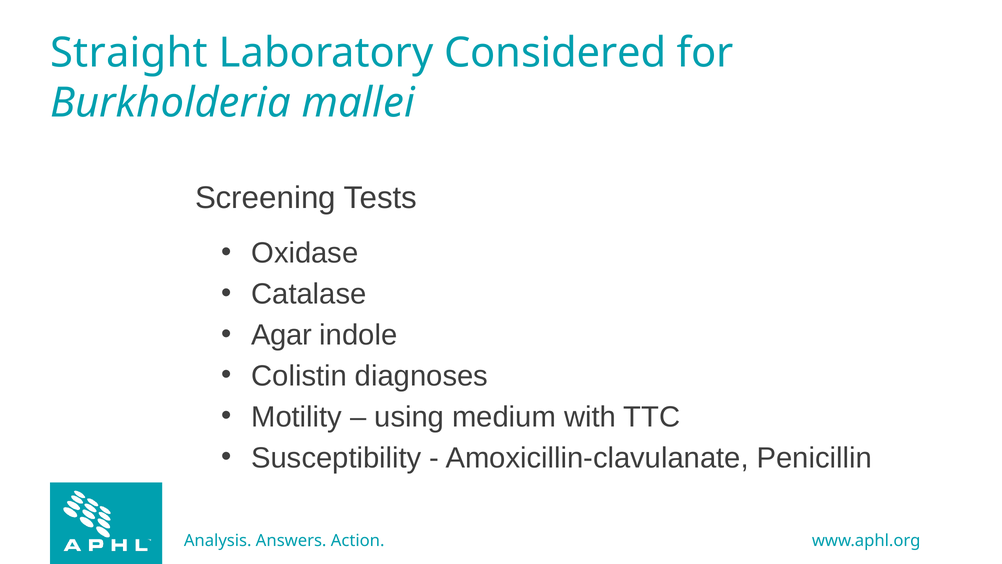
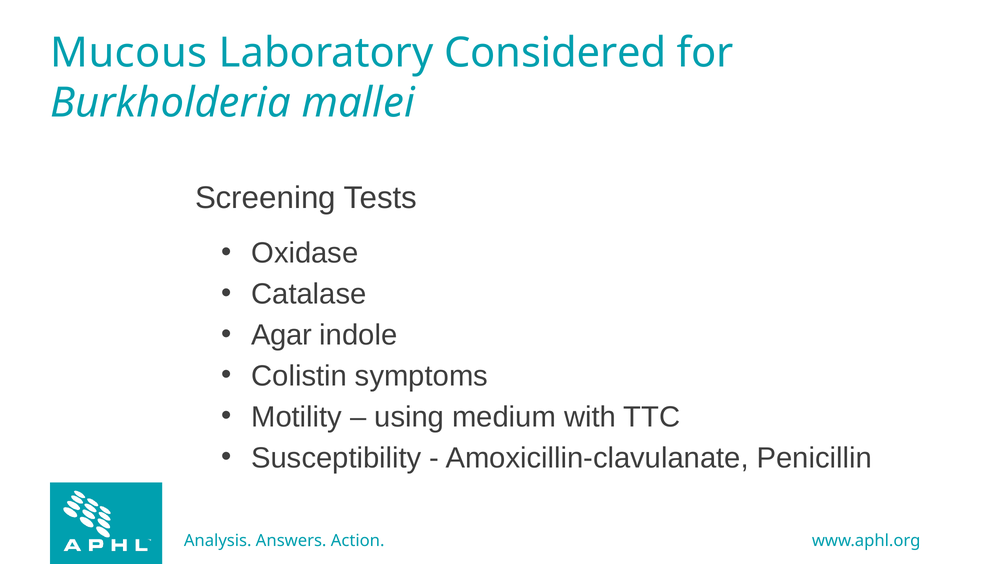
Straight: Straight -> Mucous
diagnoses: diagnoses -> symptoms
